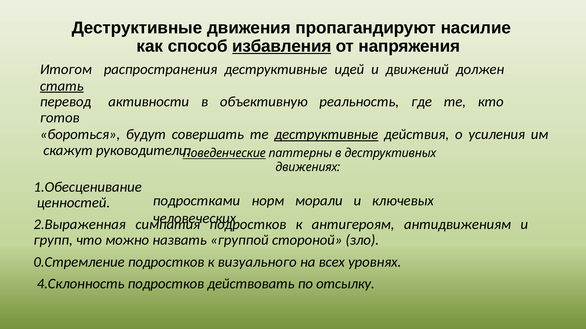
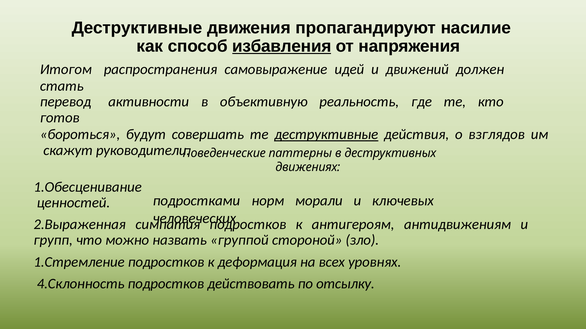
распространения деструктивные: деструктивные -> самовыражение
стать underline: present -> none
усиления: усиления -> взглядов
Поведенческие underline: present -> none
0.Стремление: 0.Стремление -> 1.Стремление
визуального: визуального -> деформация
